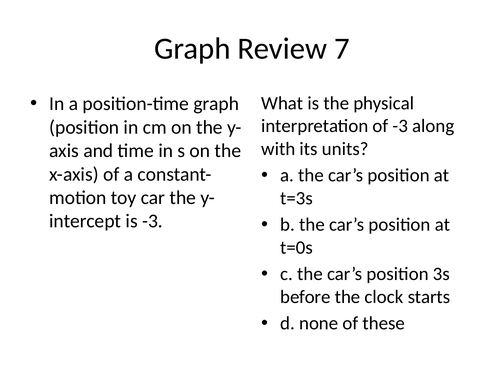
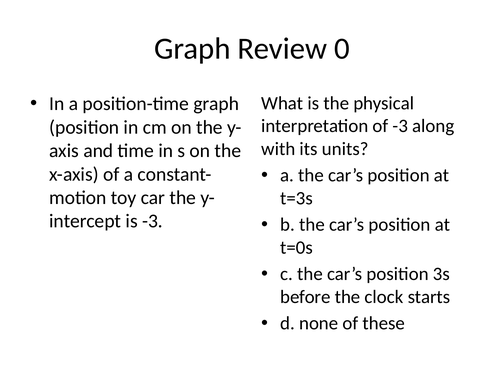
7: 7 -> 0
